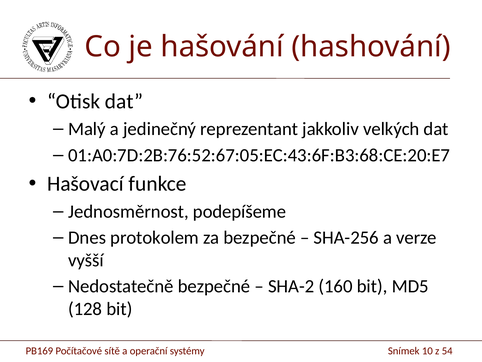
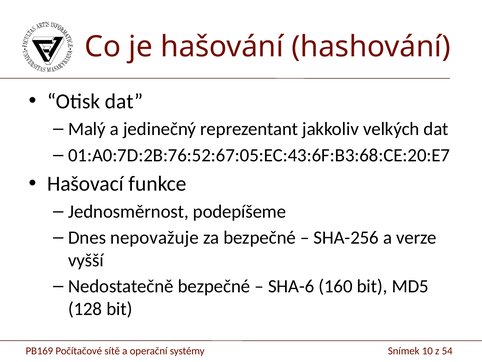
protokolem: protokolem -> nepovažuje
SHA-2: SHA-2 -> SHA-6
